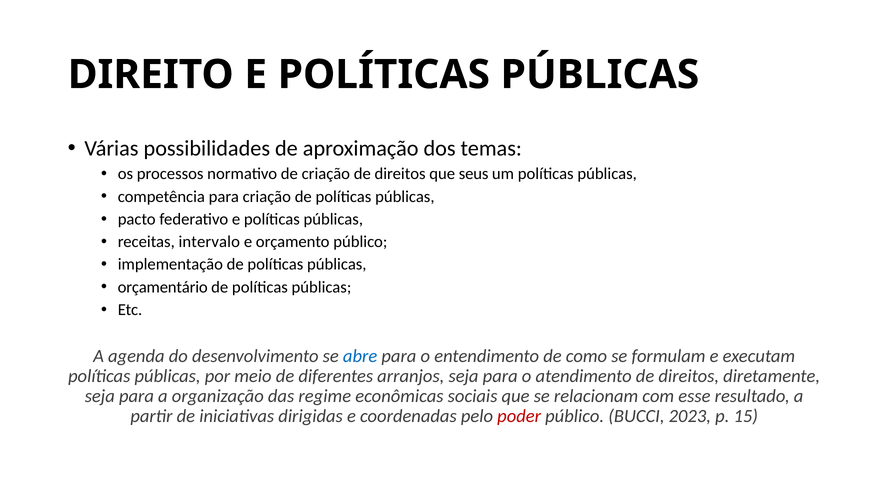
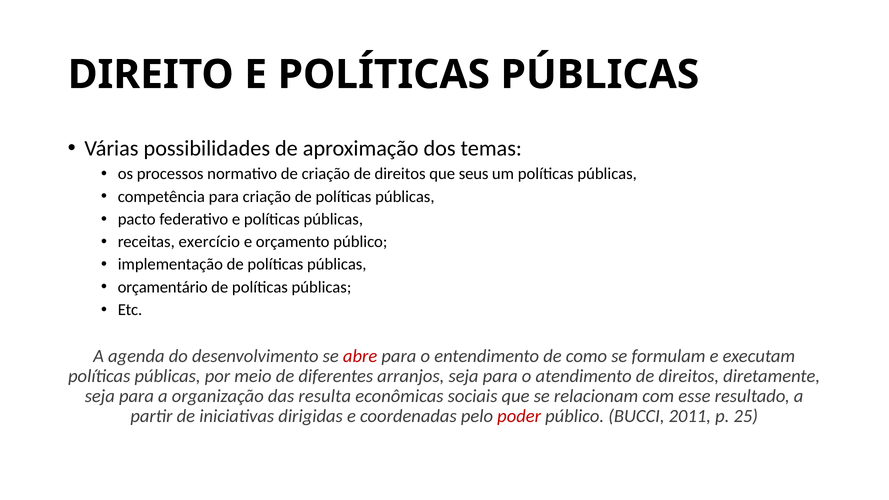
intervalo: intervalo -> exercício
abre colour: blue -> red
regime: regime -> resulta
2023: 2023 -> 2011
15: 15 -> 25
